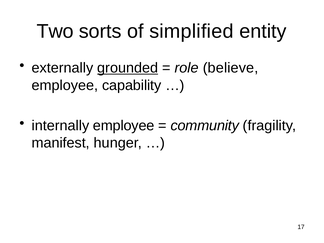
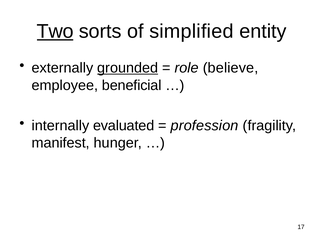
Two underline: none -> present
capability: capability -> beneficial
internally employee: employee -> evaluated
community: community -> profession
